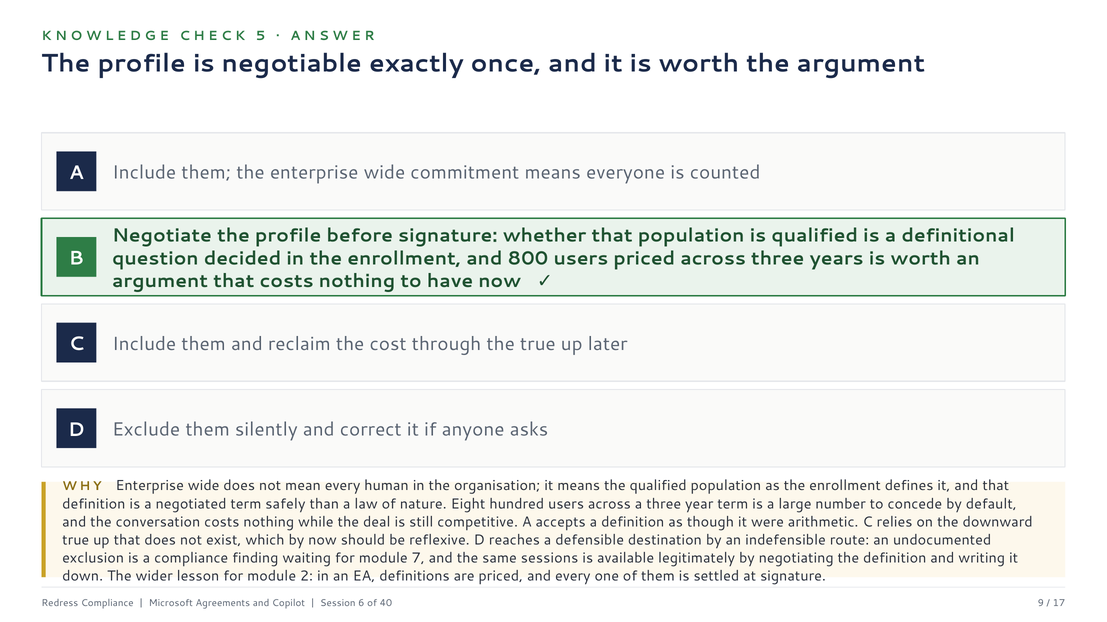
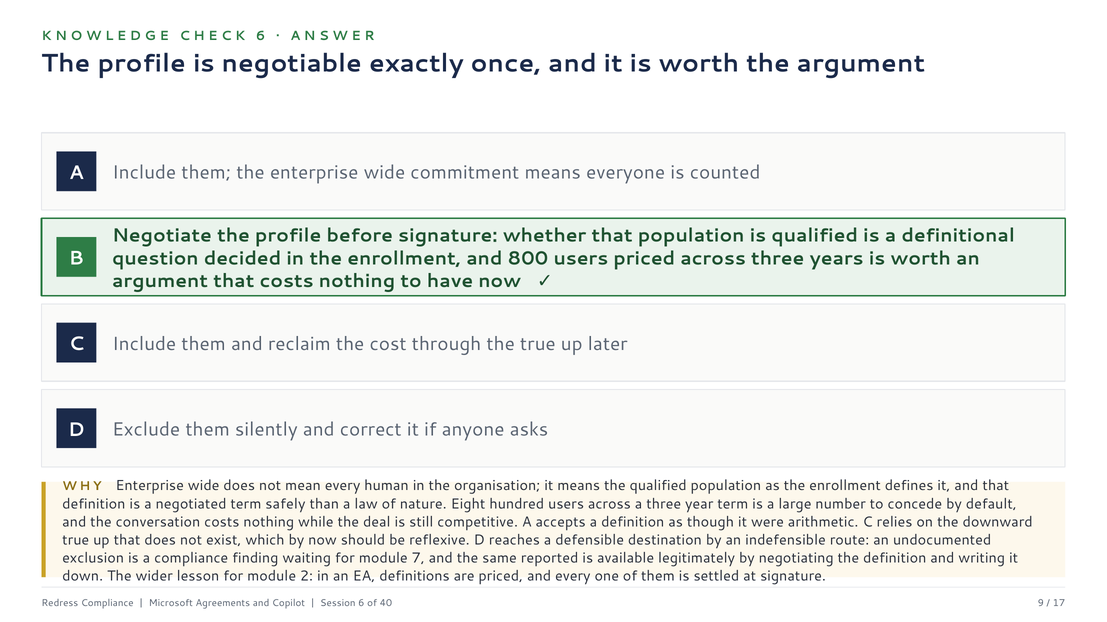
5 at (261, 36): 5 -> 6
sessions: sessions -> reported
